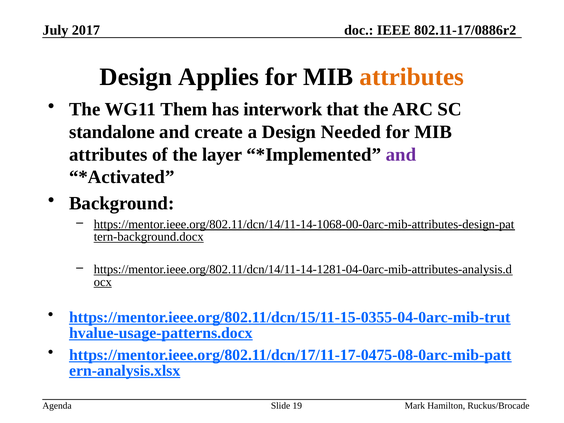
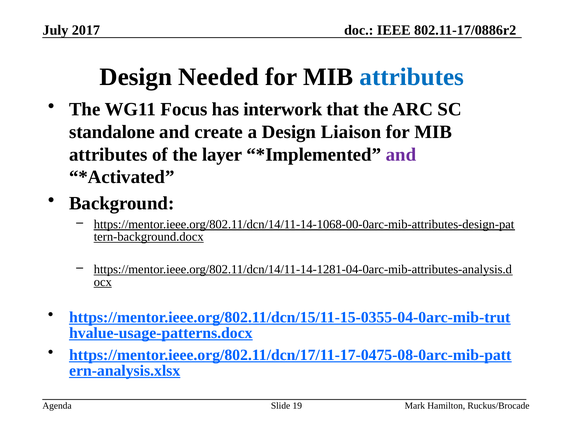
Applies: Applies -> Needed
attributes at (412, 77) colour: orange -> blue
Them: Them -> Focus
Needed: Needed -> Liaison
